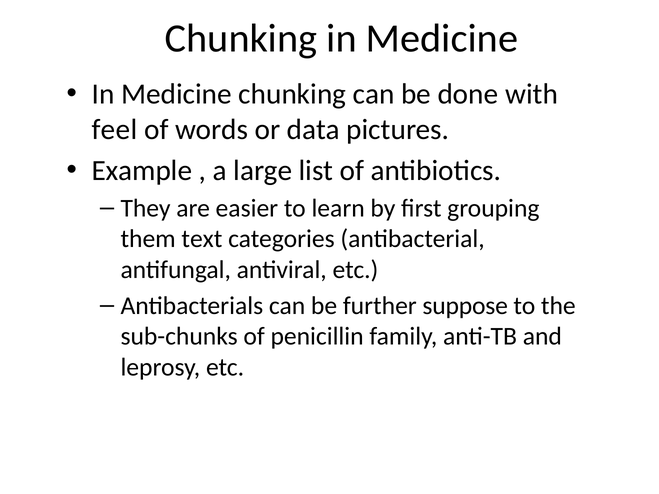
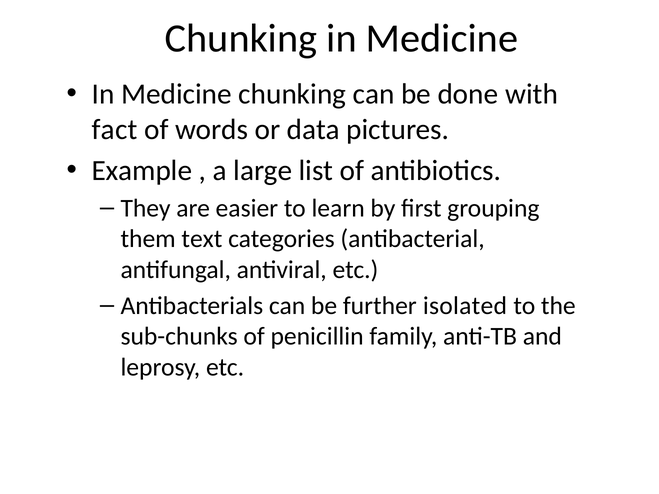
feel: feel -> fact
suppose: suppose -> isolated
